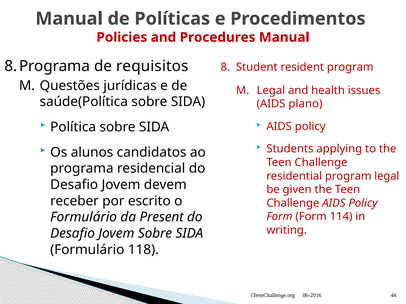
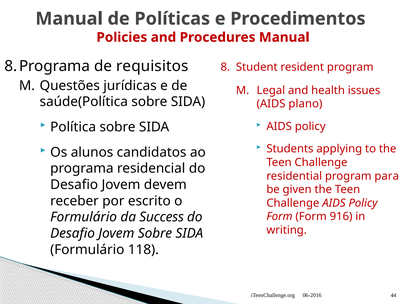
program legal: legal -> para
Present: Present -> Success
114: 114 -> 916
